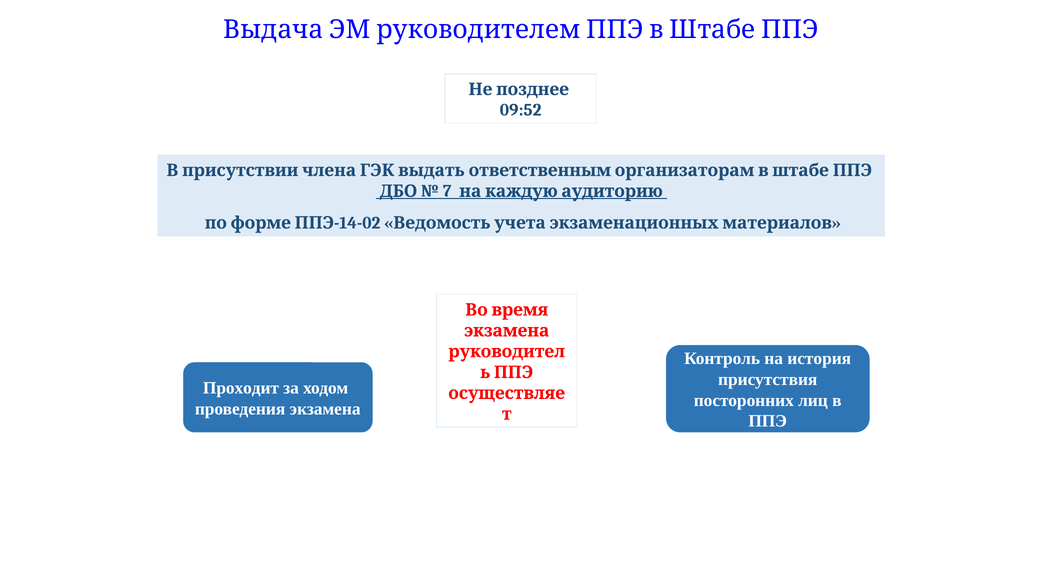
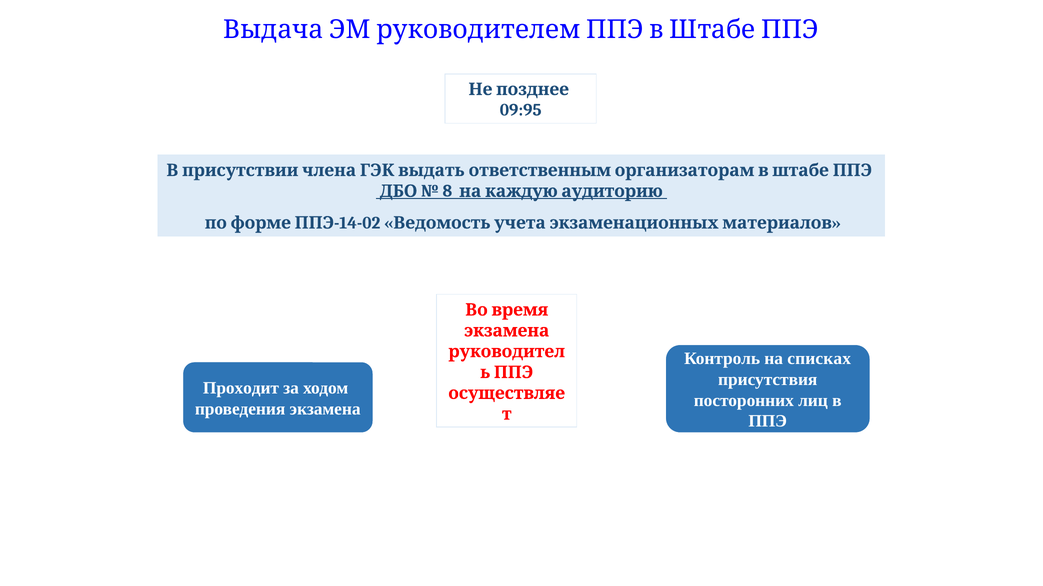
09:52: 09:52 -> 09:95
7: 7 -> 8
история: история -> списках
